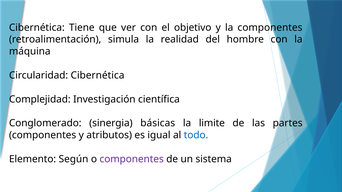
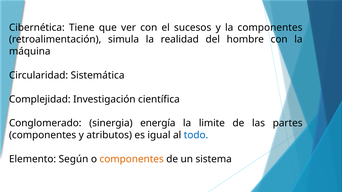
objetivo: objetivo -> sucesos
Circularidad Cibernética: Cibernética -> Sistemática
básicas: básicas -> energía
componentes at (132, 159) colour: purple -> orange
